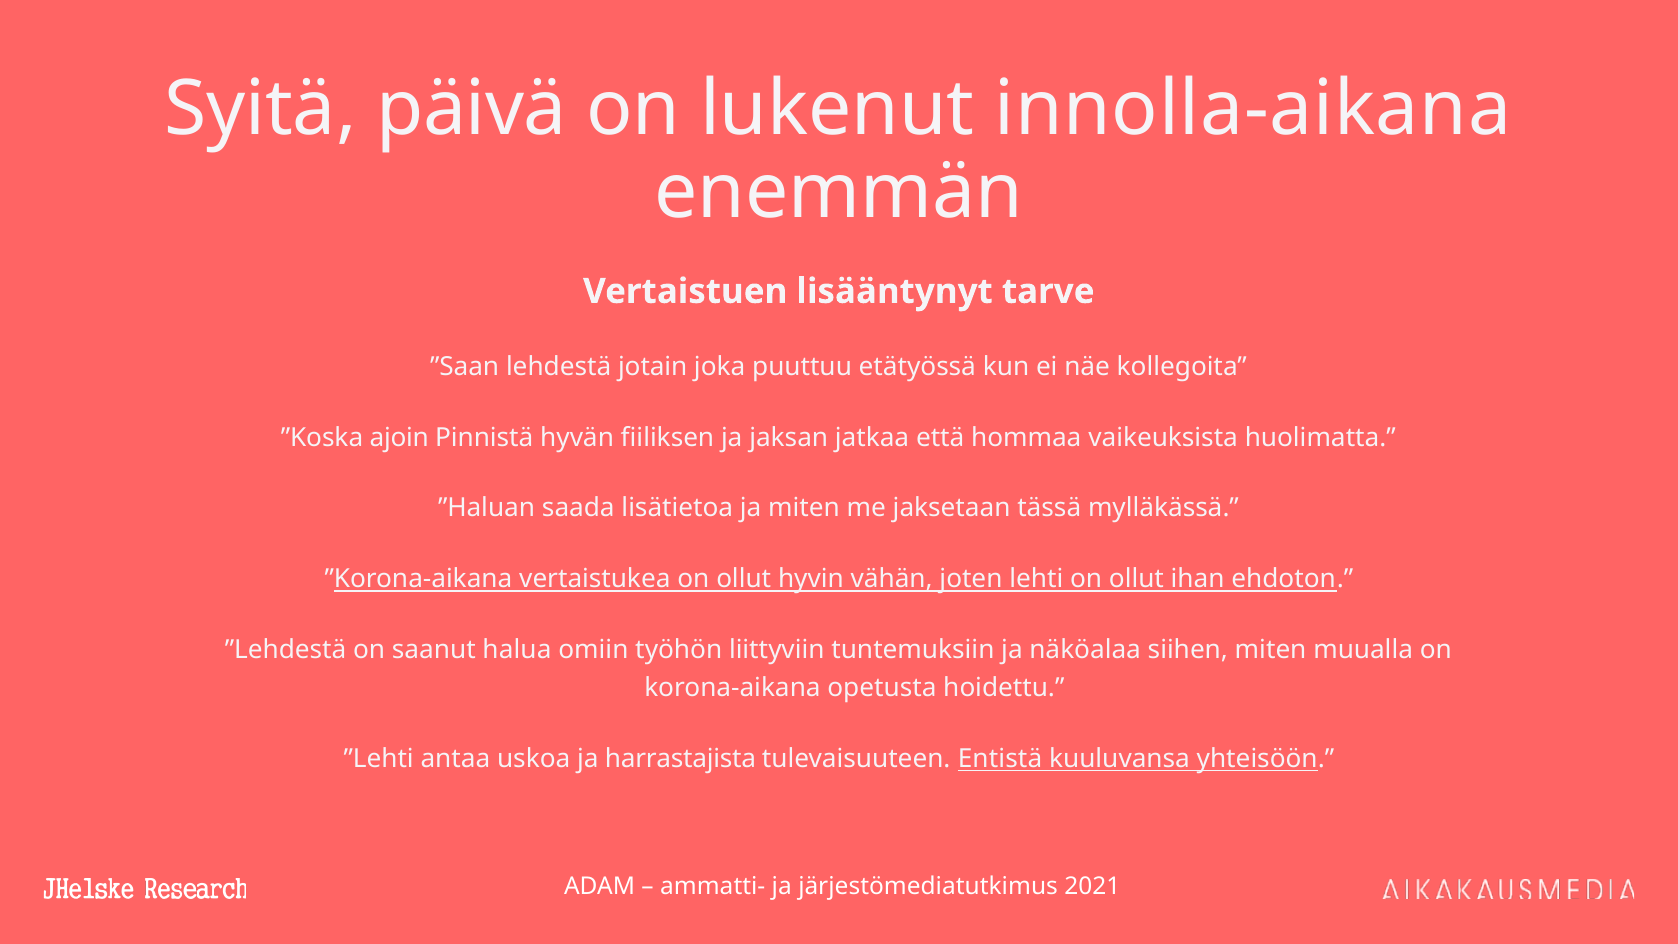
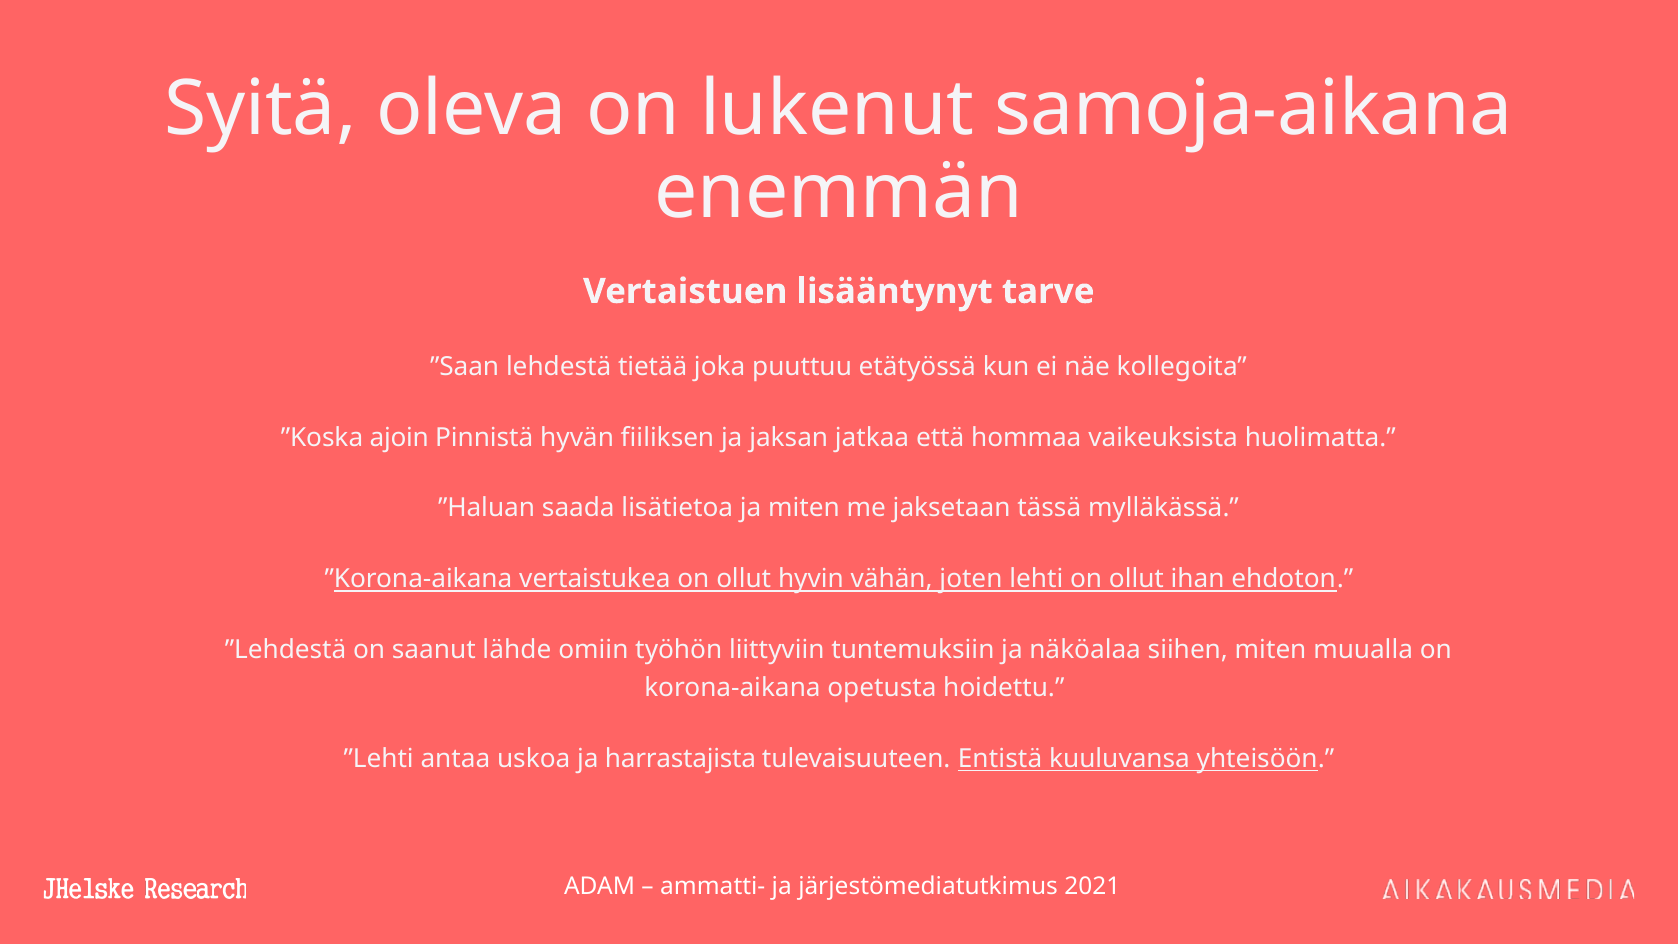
päivä: päivä -> oleva
innolla-aikana: innolla-aikana -> samoja-aikana
jotain: jotain -> tietää
halua: halua -> lähde
